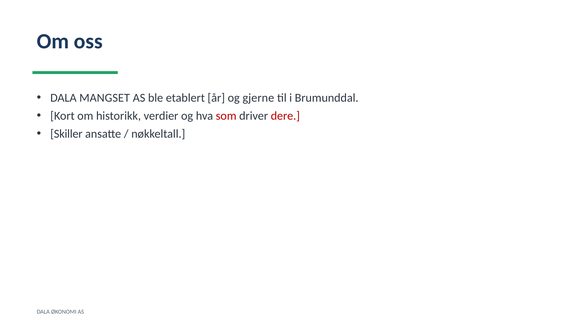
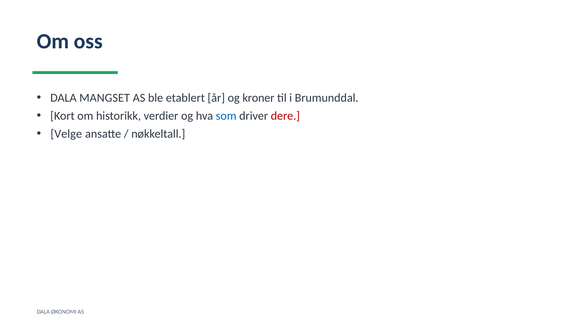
gjerne: gjerne -> kroner
som colour: red -> blue
Skiller: Skiller -> Velge
